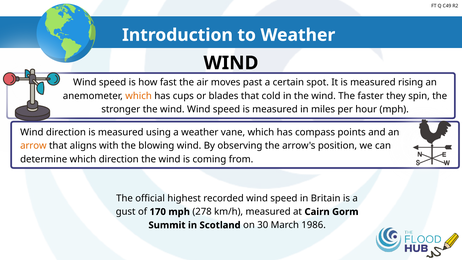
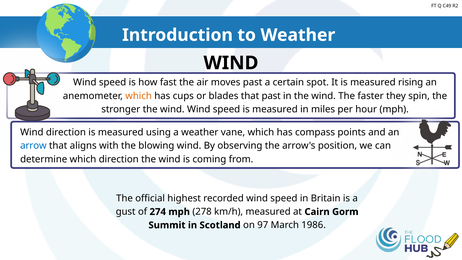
that cold: cold -> past
arrow colour: orange -> blue
170: 170 -> 274
30: 30 -> 97
